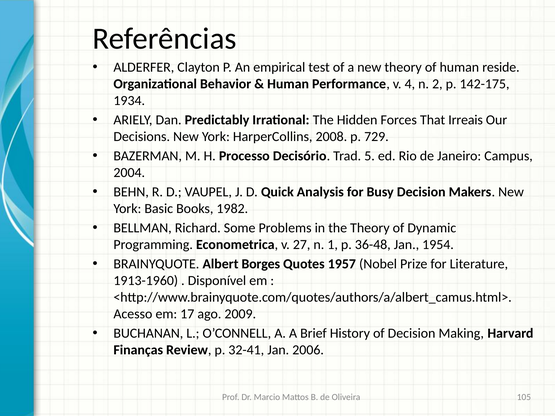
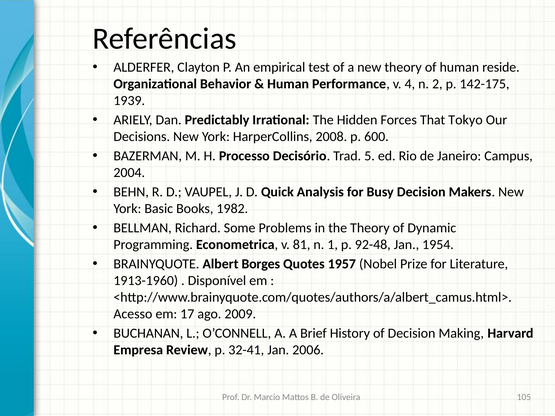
1934: 1934 -> 1939
Irreais: Irreais -> Tokyo
729: 729 -> 600
27: 27 -> 81
36-48: 36-48 -> 92-48
Finanças: Finanças -> Empresa
